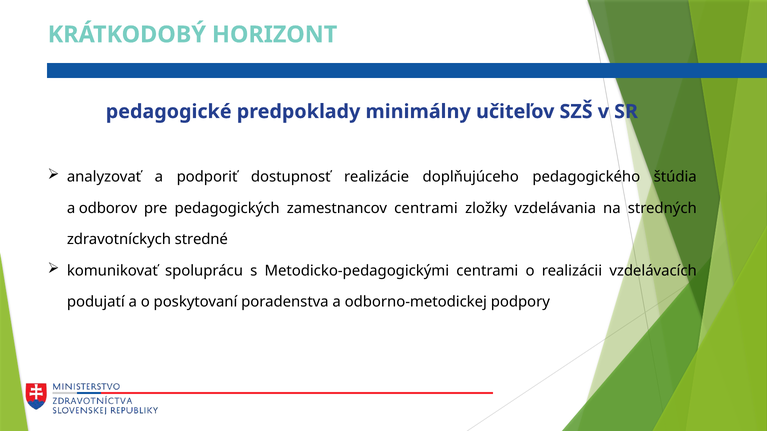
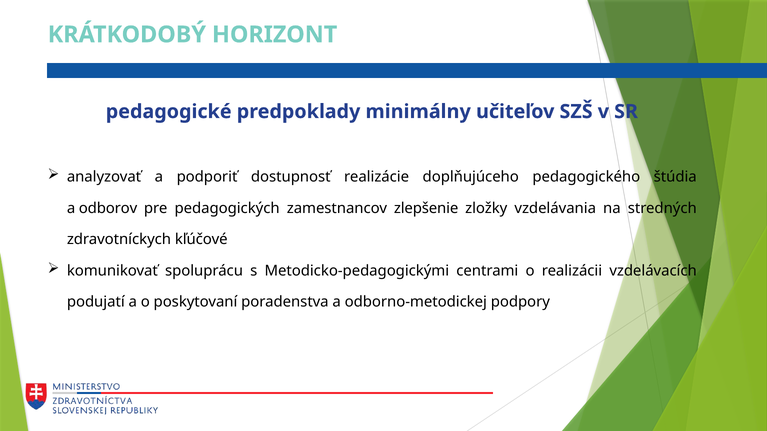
zamestnancov centrami: centrami -> zlepšenie
stredné: stredné -> kľúčové
